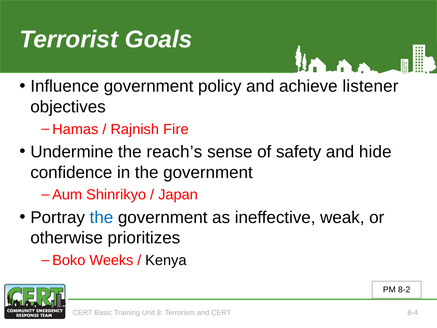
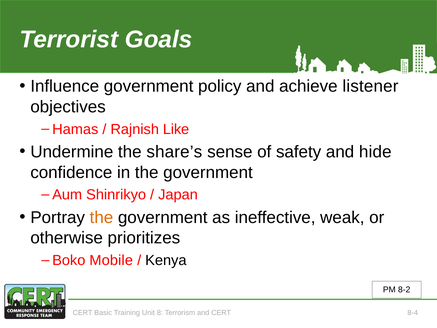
Fire: Fire -> Like
reach’s: reach’s -> share’s
the at (101, 217) colour: blue -> orange
Weeks: Weeks -> Mobile
